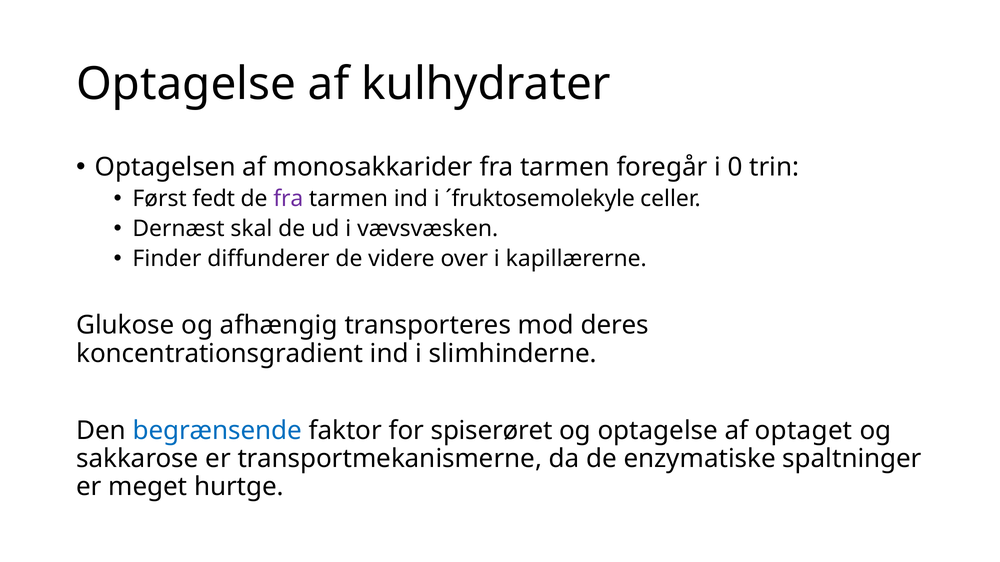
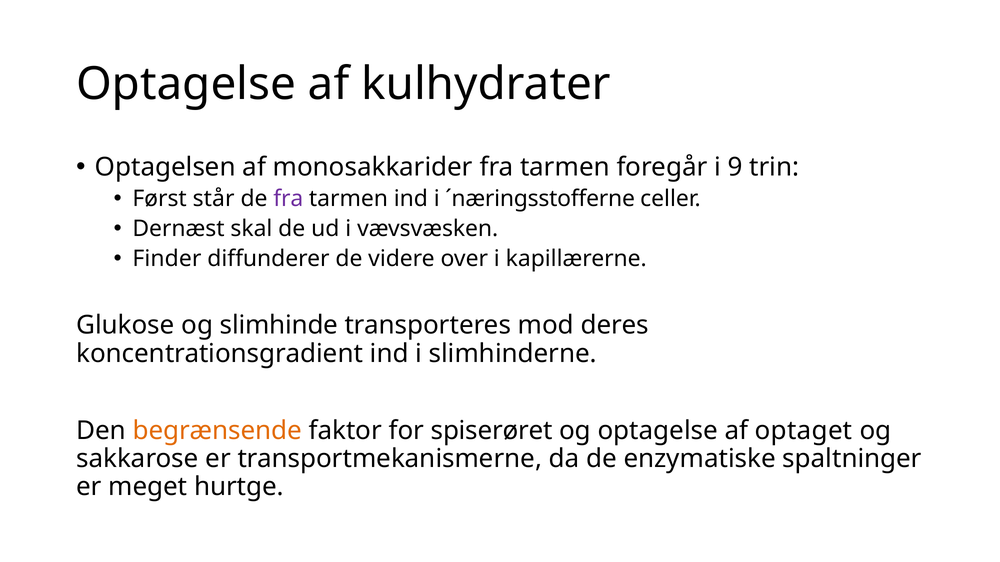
0: 0 -> 9
fedt: fedt -> står
´fruktosemolekyle: ´fruktosemolekyle -> ´næringsstofferne
afhængig: afhængig -> slimhinde
begrænsende colour: blue -> orange
